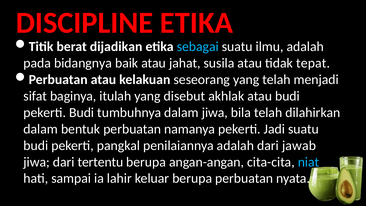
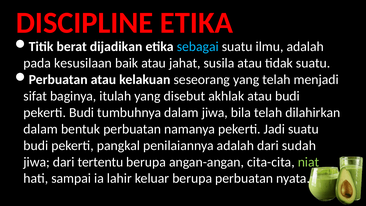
bidangnya: bidangnya -> kesusilaan
tidak tepat: tepat -> suatu
jawab: jawab -> sudah
niat colour: light blue -> light green
